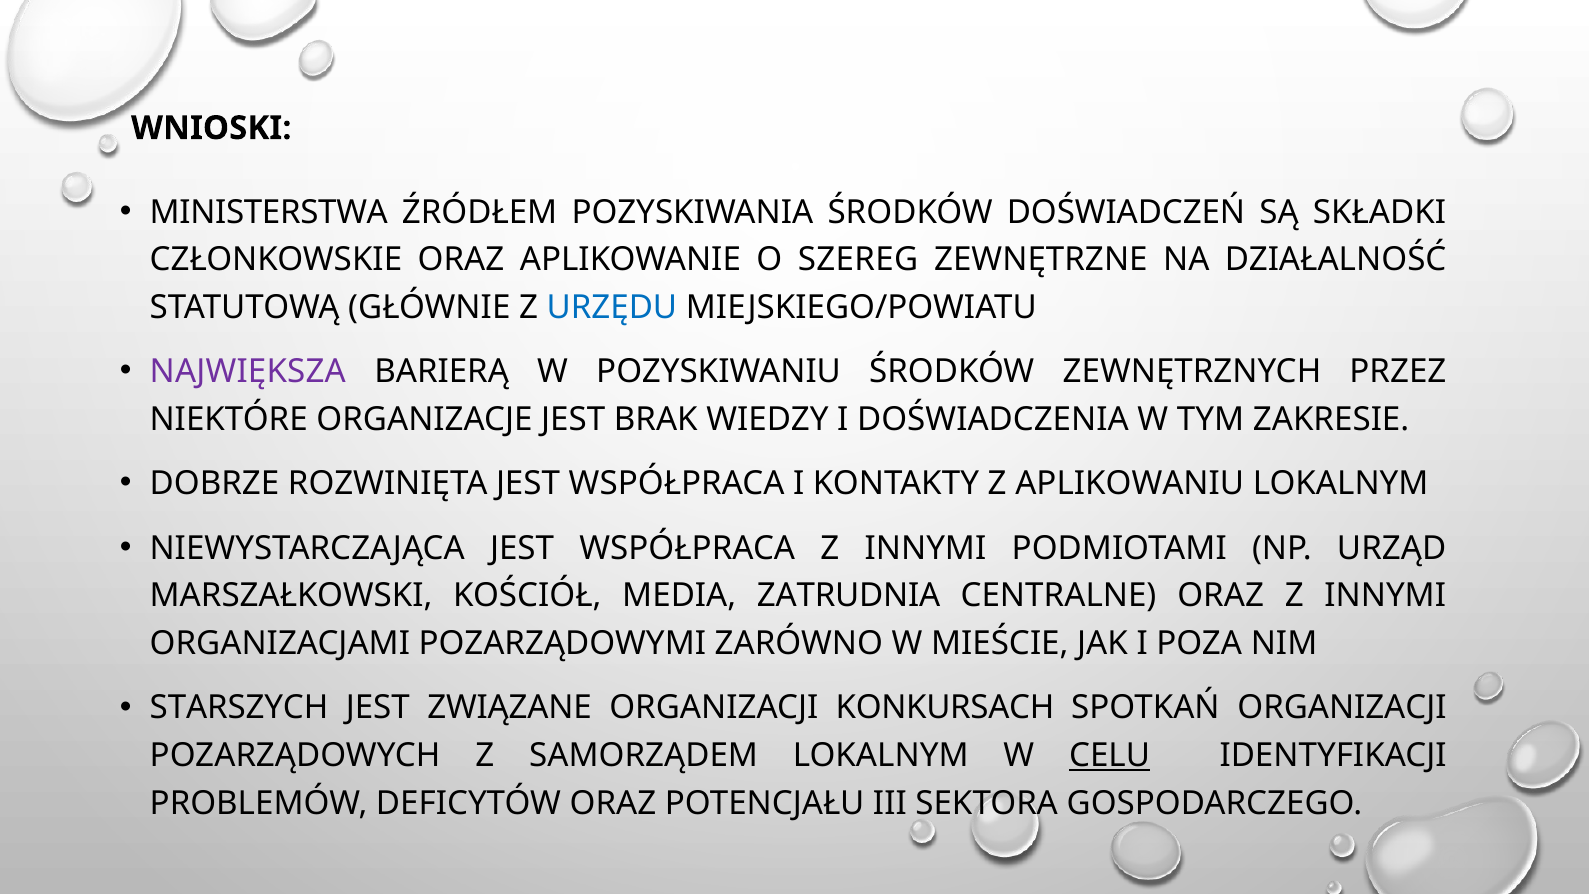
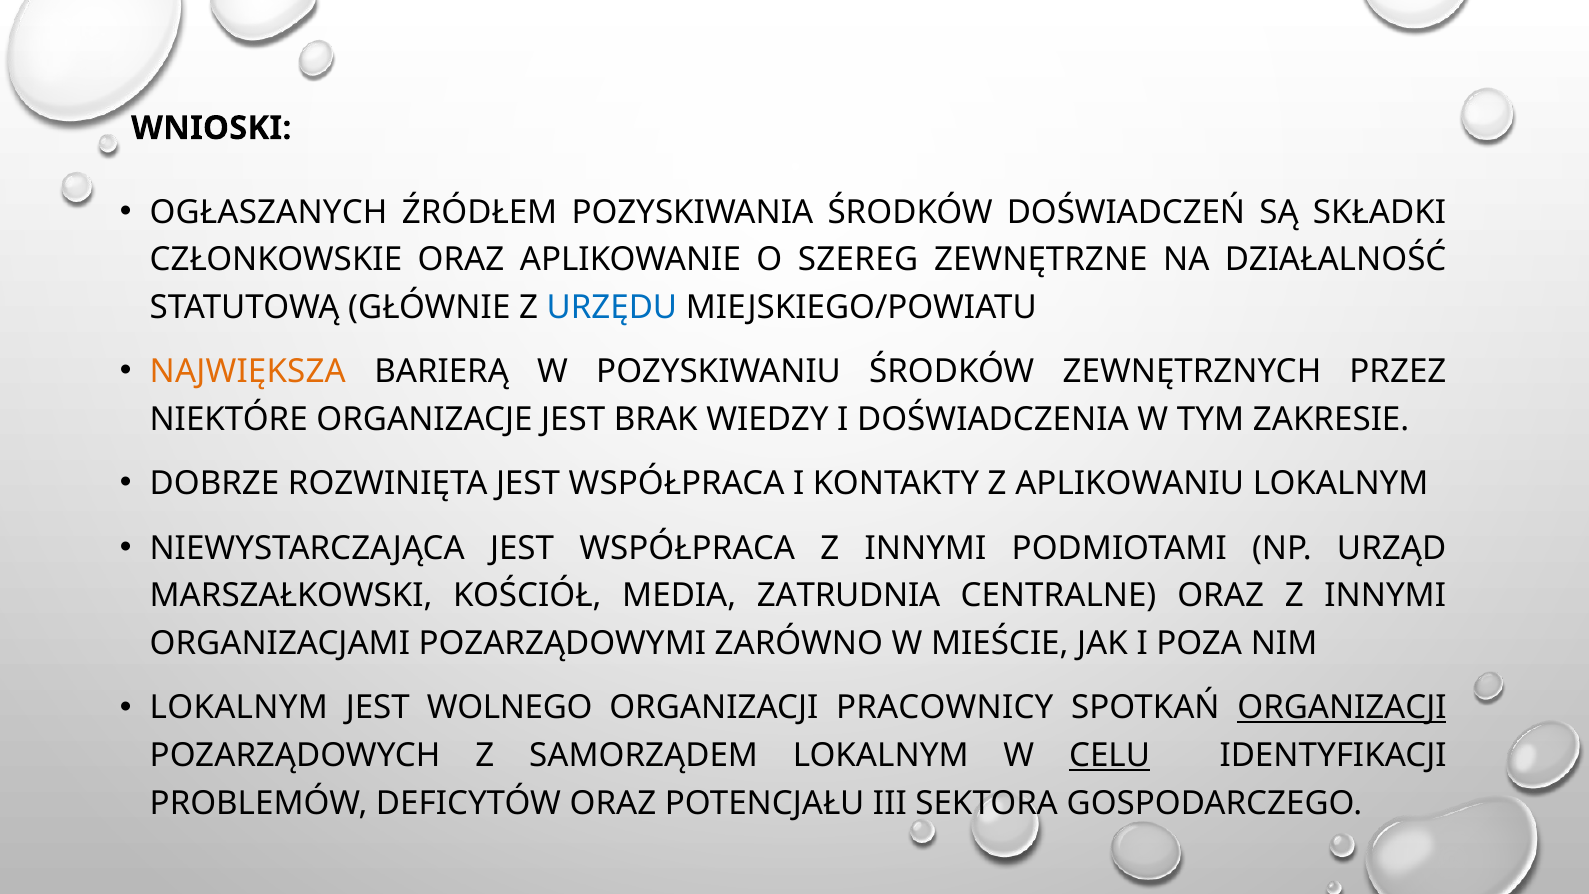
MINISTERSTWA: MINISTERSTWA -> OGŁASZANYCH
NAJWIĘKSZA colour: purple -> orange
STARSZYCH at (239, 708): STARSZYCH -> LOKALNYM
ZWIĄZANE: ZWIĄZANE -> WOLNEGO
KONKURSACH: KONKURSACH -> PRACOWNICY
ORGANIZACJI at (1342, 708) underline: none -> present
